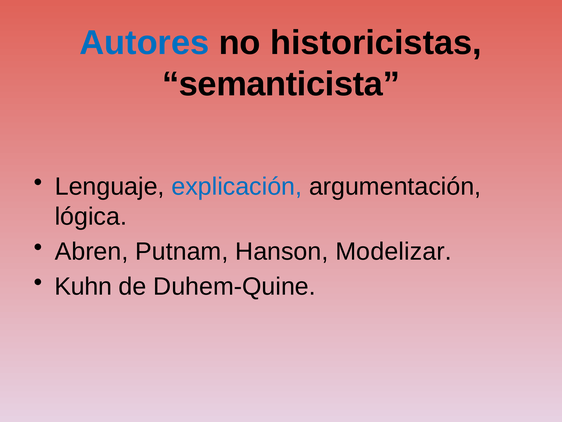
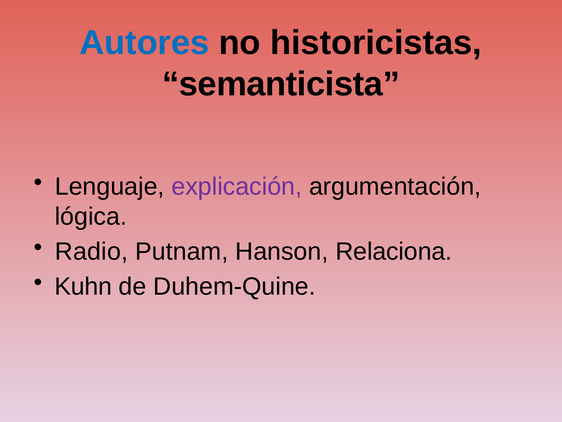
explicación colour: blue -> purple
Abren: Abren -> Radio
Modelizar: Modelizar -> Relaciona
